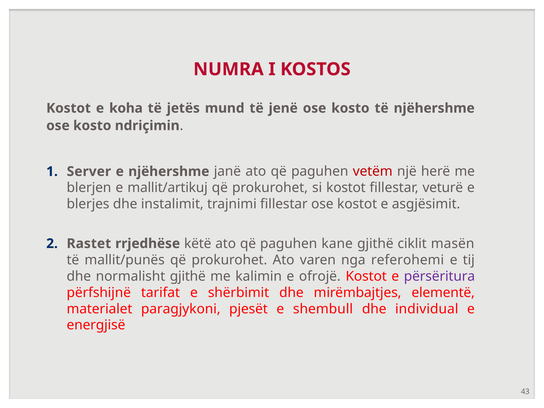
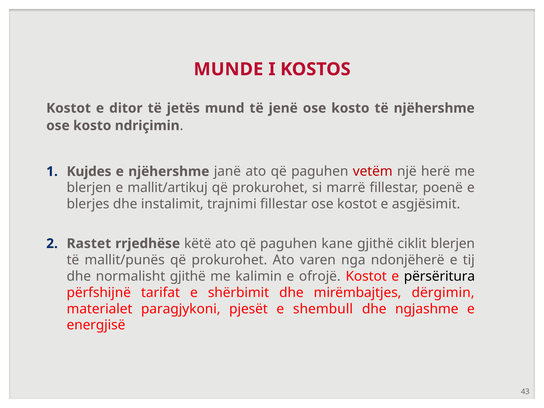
NUMRA: NUMRA -> MUNDE
koha: koha -> ditor
Server: Server -> Kujdes
si kostot: kostot -> marrë
veturë: veturë -> poenë
ciklit masën: masën -> blerjen
referohemi: referohemi -> ndonjëherë
përsëritura colour: purple -> black
elementë: elementë -> dërgimin
individual: individual -> ngjashme
